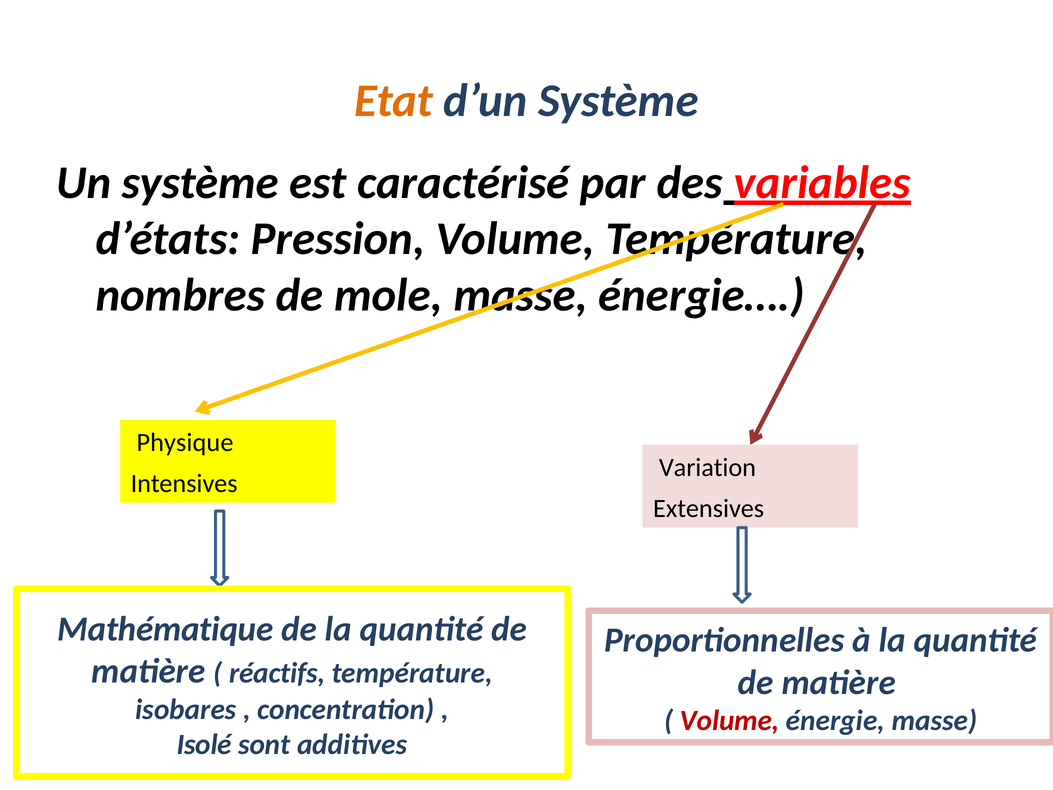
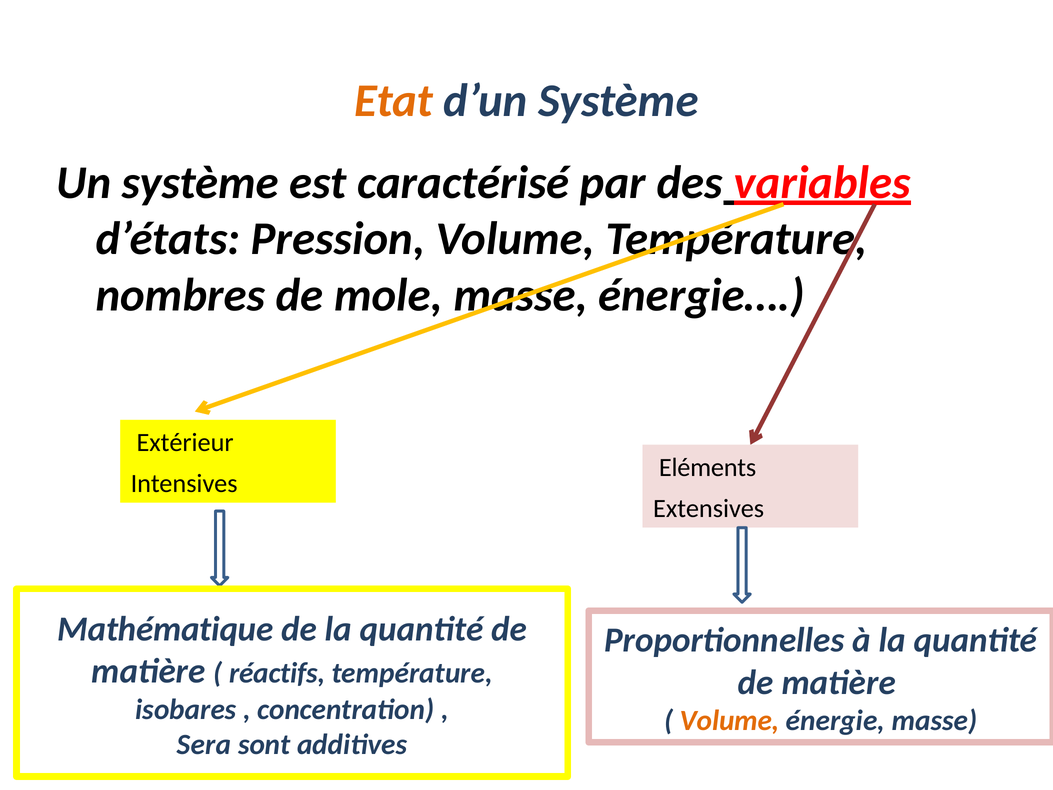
Physique: Physique -> Extérieur
Variation: Variation -> Eléments
Volume at (730, 720) colour: red -> orange
Isolé: Isolé -> Sera
